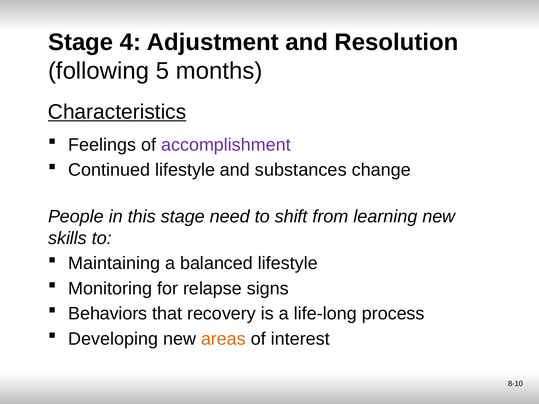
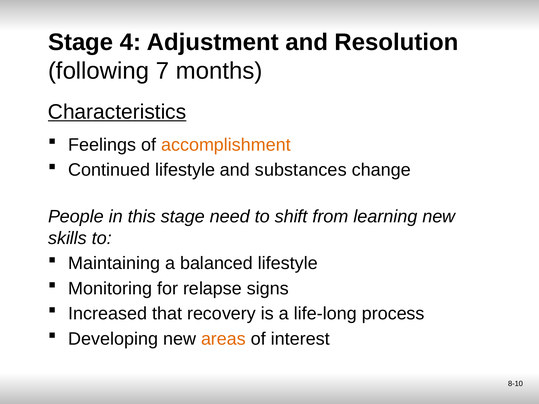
5: 5 -> 7
accomplishment colour: purple -> orange
Behaviors: Behaviors -> Increased
